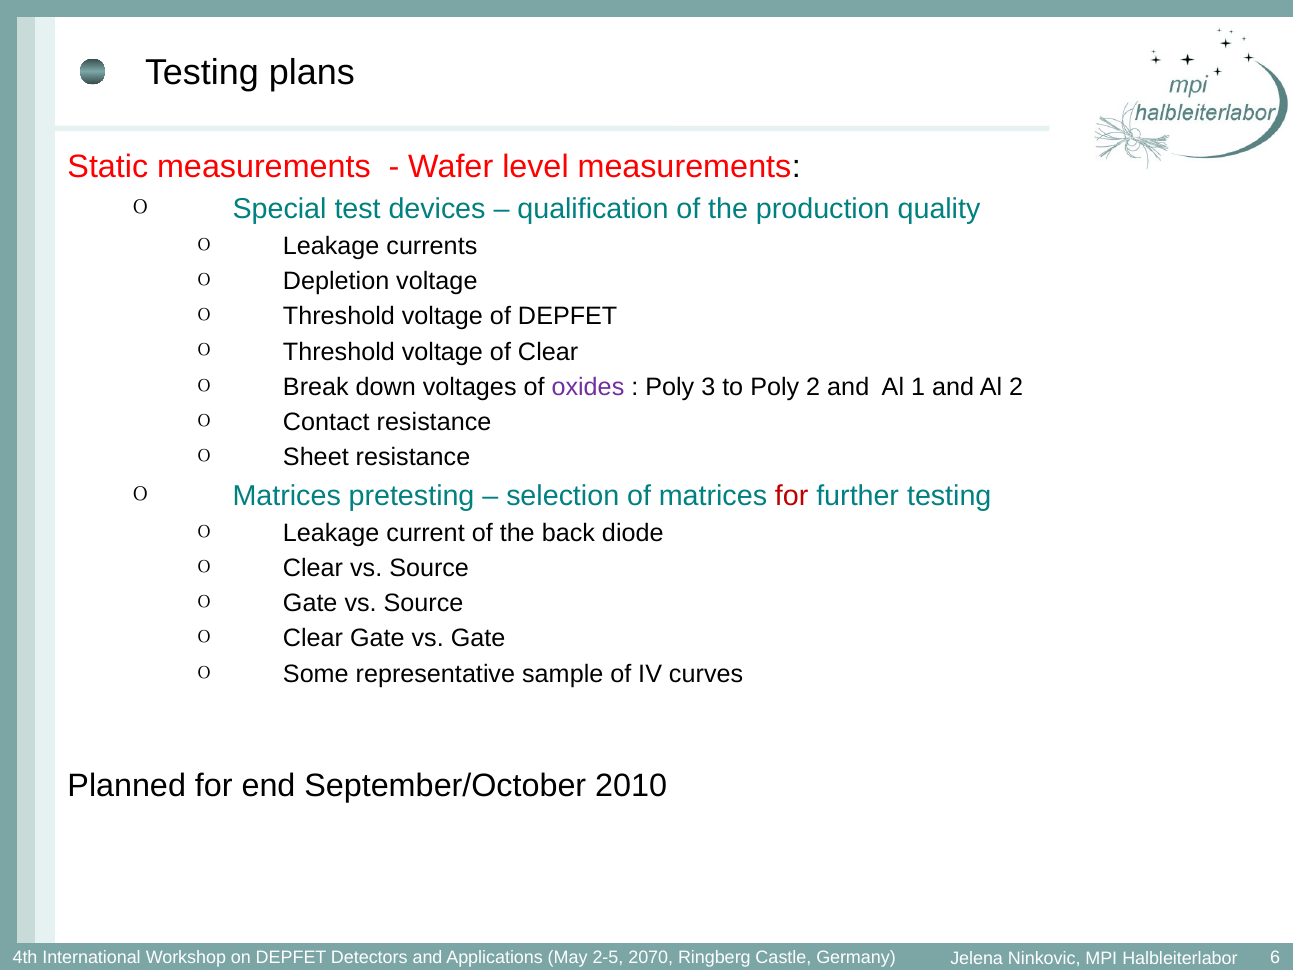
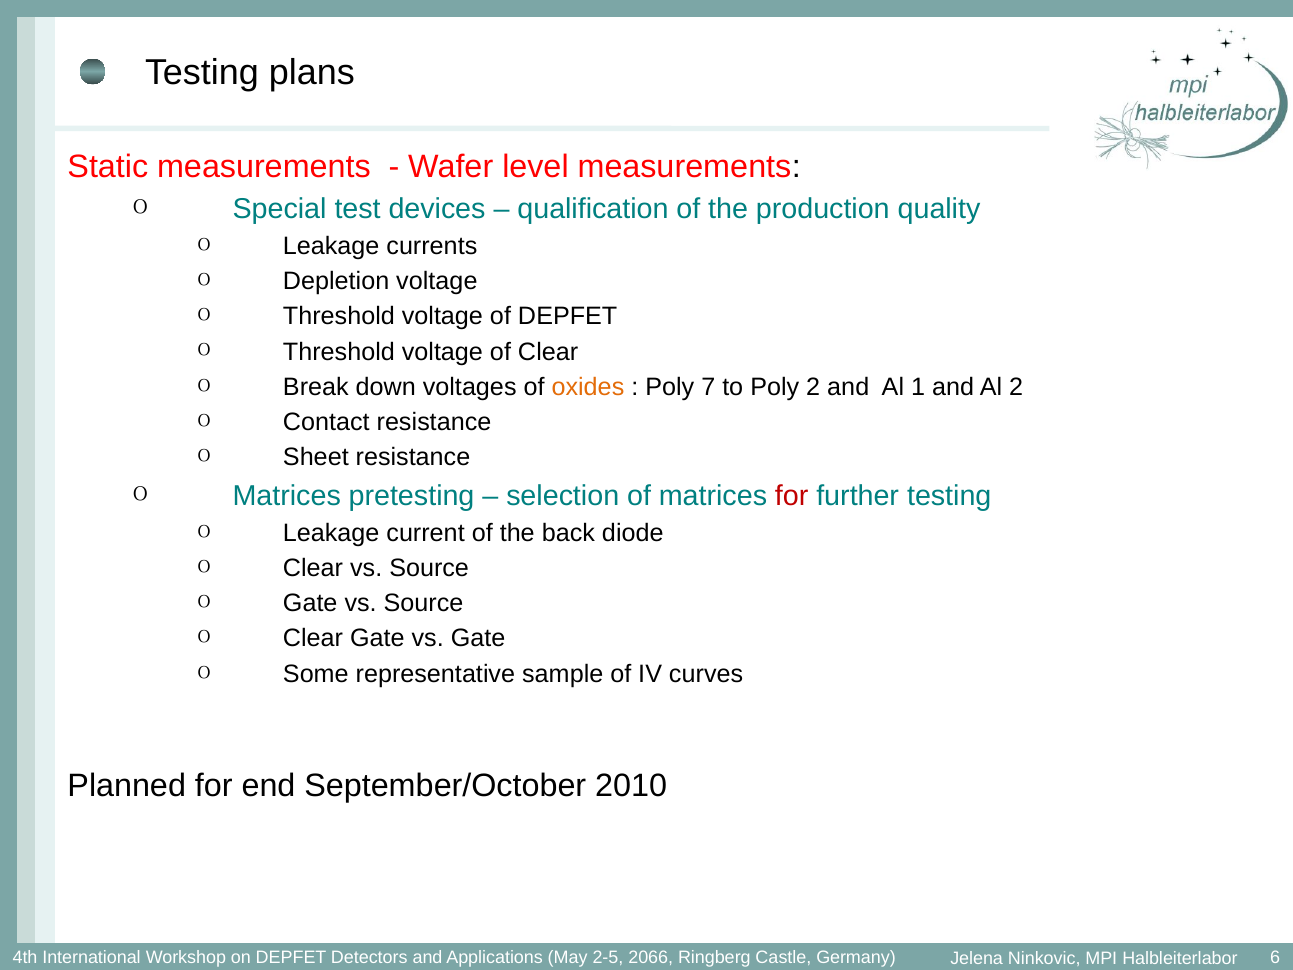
oxides colour: purple -> orange
3: 3 -> 7
2070: 2070 -> 2066
